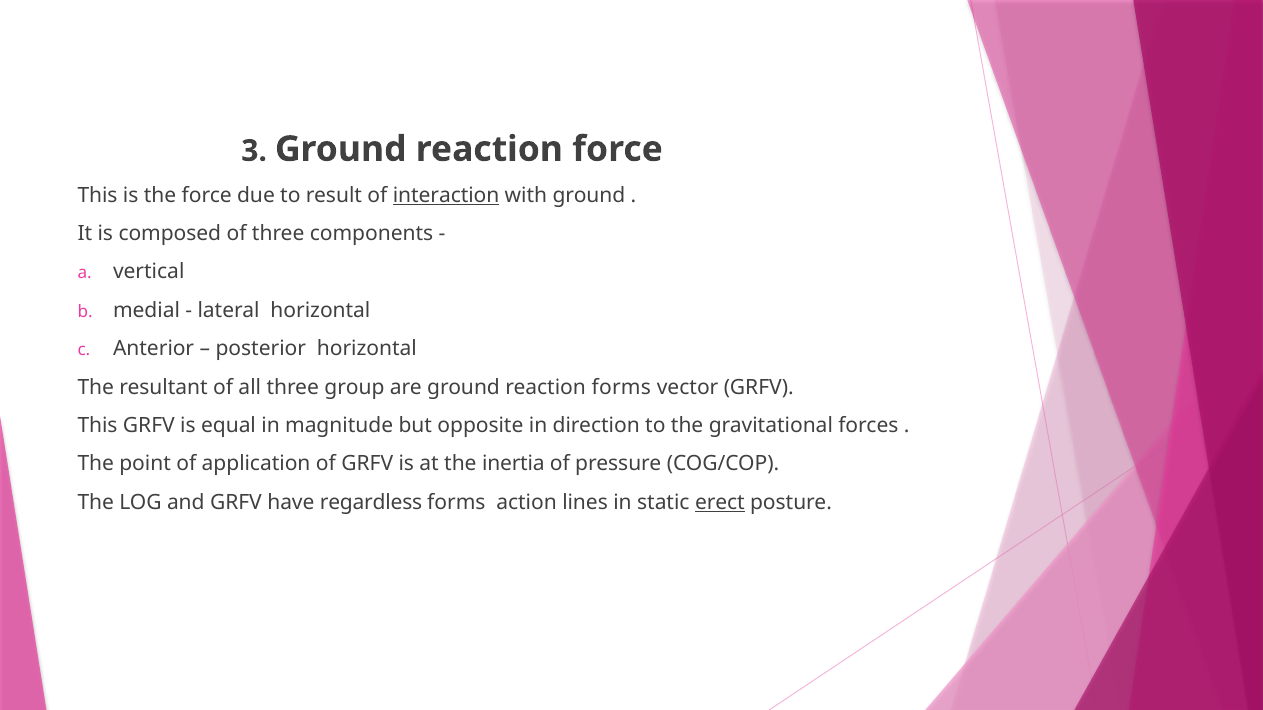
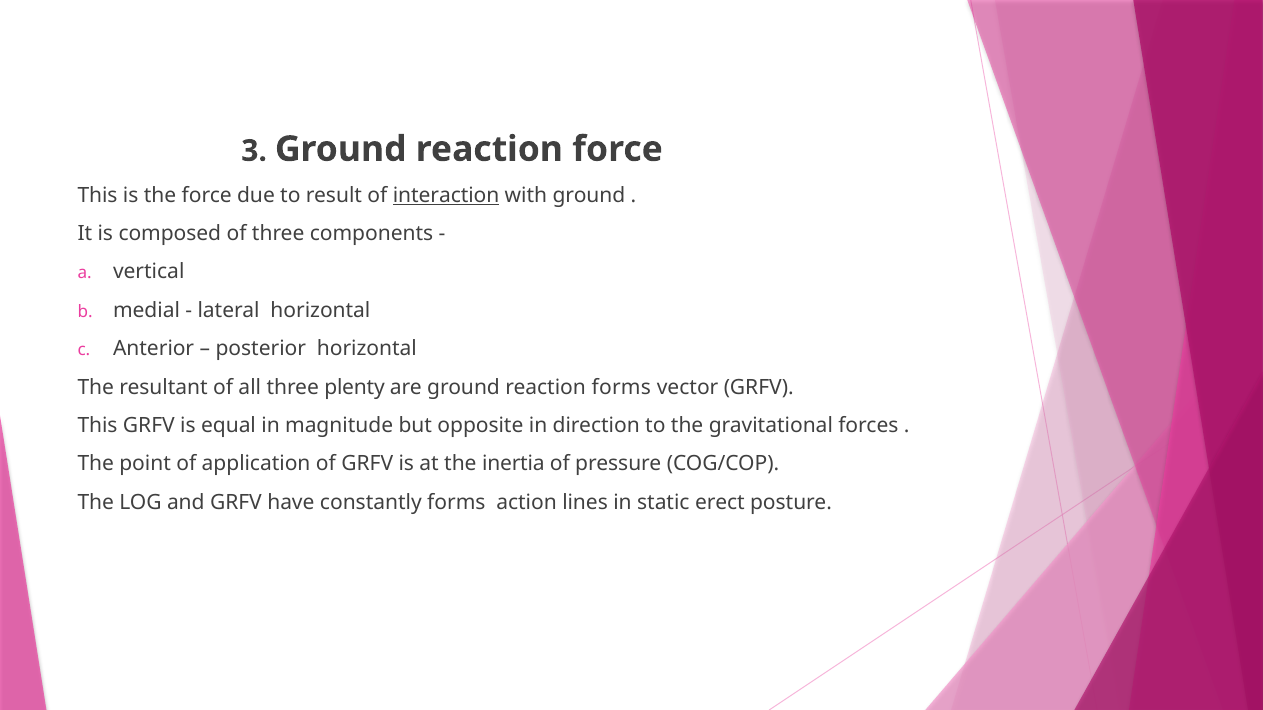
group: group -> plenty
regardless: regardless -> constantly
erect underline: present -> none
